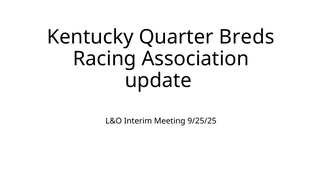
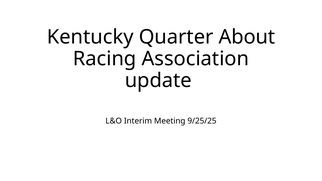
Breds: Breds -> About
